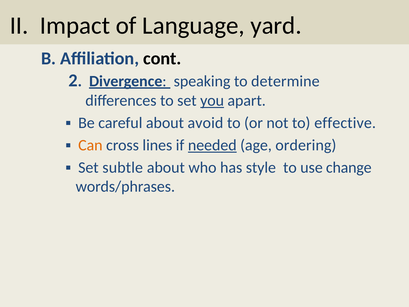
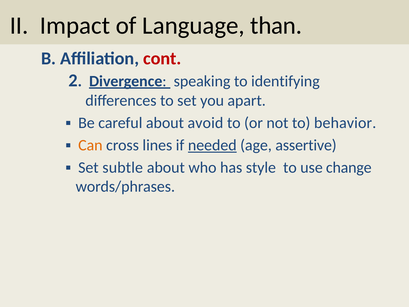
yard: yard -> than
cont colour: black -> red
determine: determine -> identifying
you underline: present -> none
effective: effective -> behavior
ordering: ordering -> assertive
